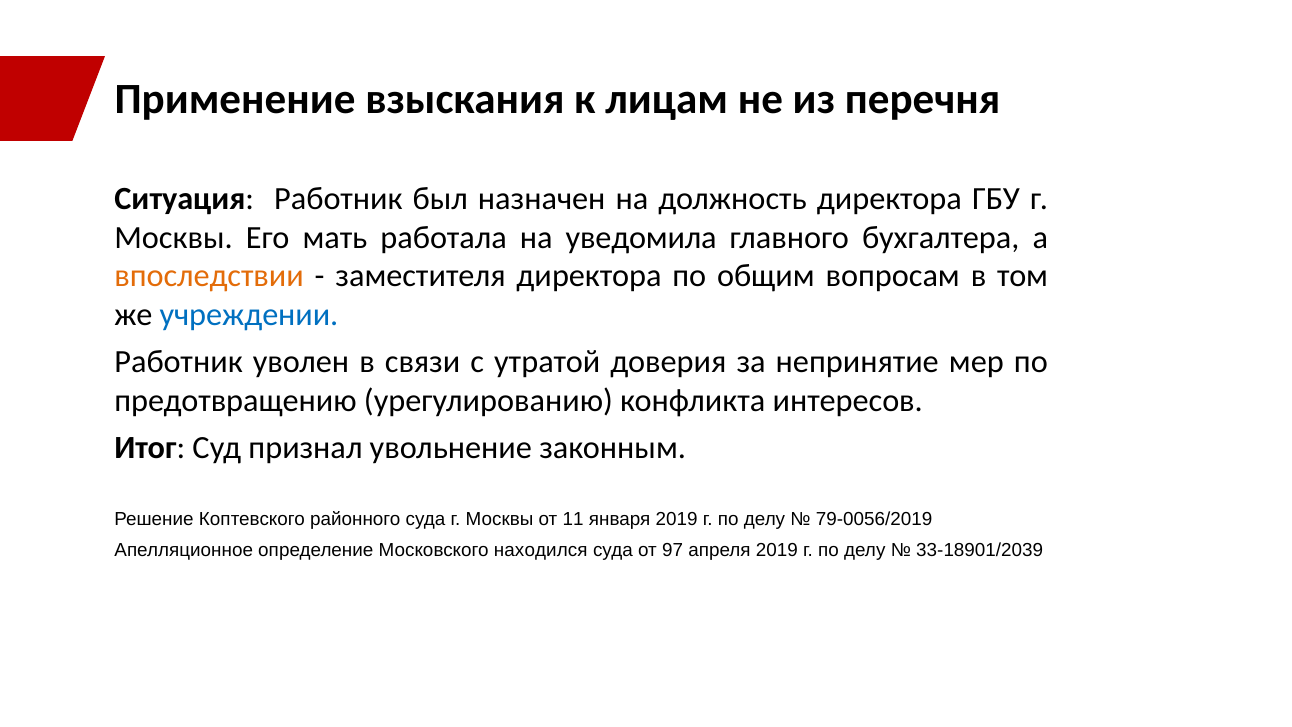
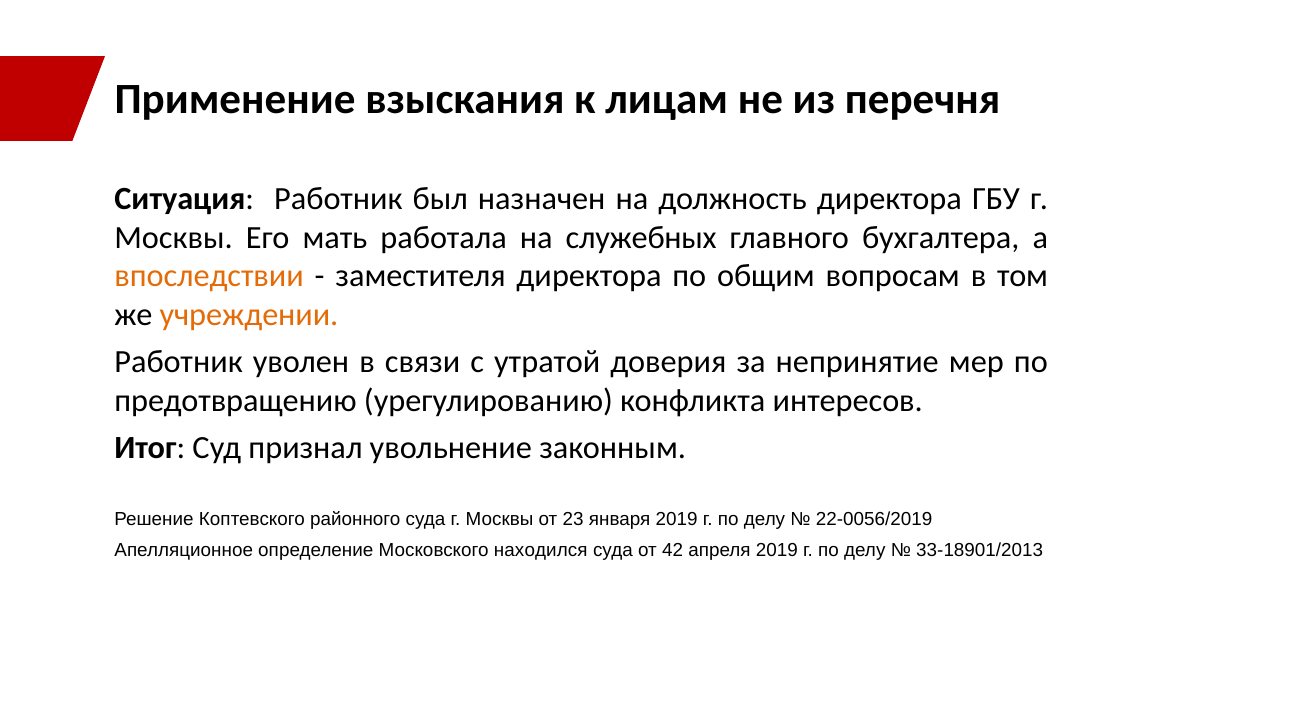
уведомила: уведомила -> служебных
учреждении colour: blue -> orange
11: 11 -> 23
79-0056/2019: 79-0056/2019 -> 22-0056/2019
97: 97 -> 42
33-18901/2039: 33-18901/2039 -> 33-18901/2013
